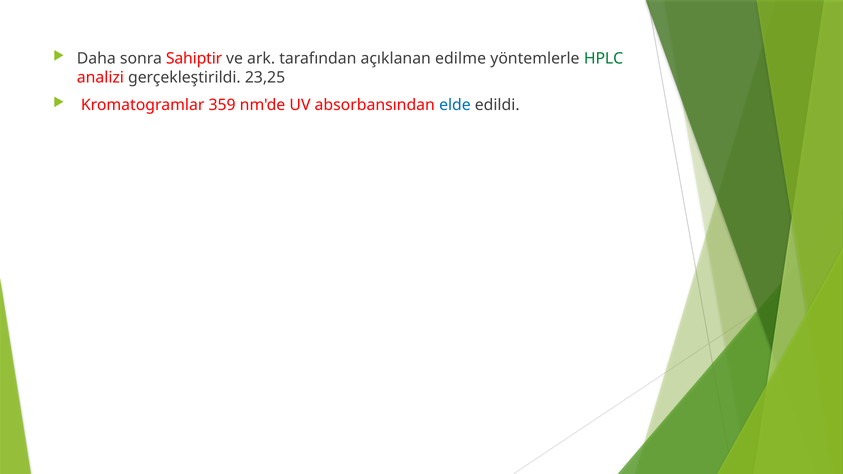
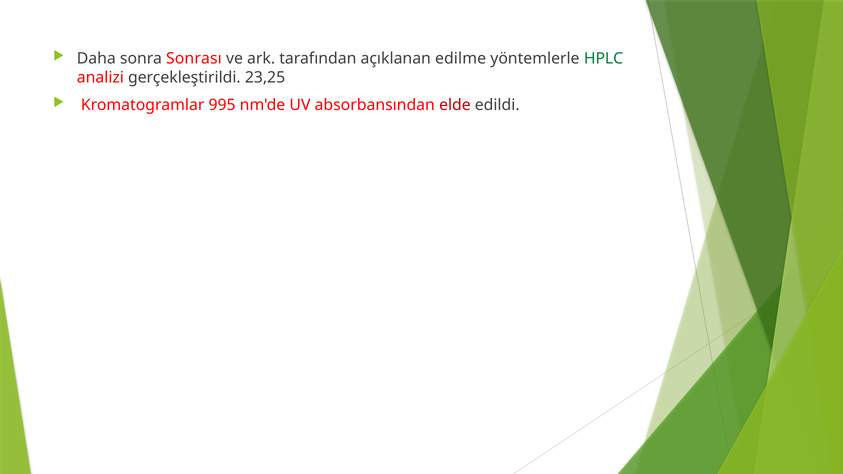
Sahiptir: Sahiptir -> Sonrası
359: 359 -> 995
elde colour: blue -> red
